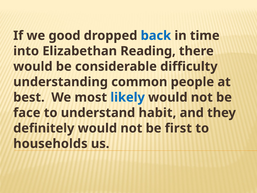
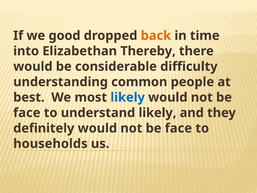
back colour: blue -> orange
Reading: Reading -> Thereby
understand habit: habit -> likely
first at (178, 128): first -> face
